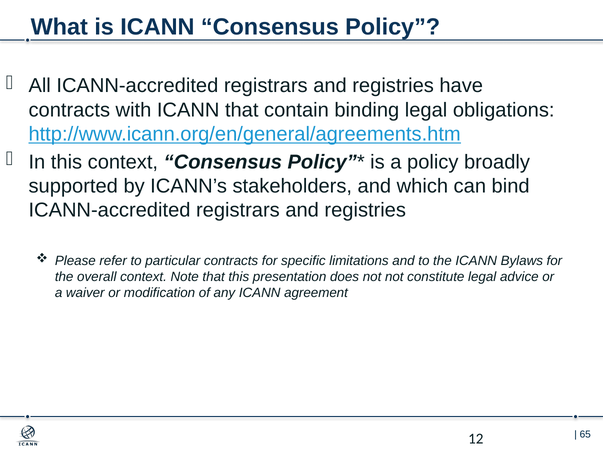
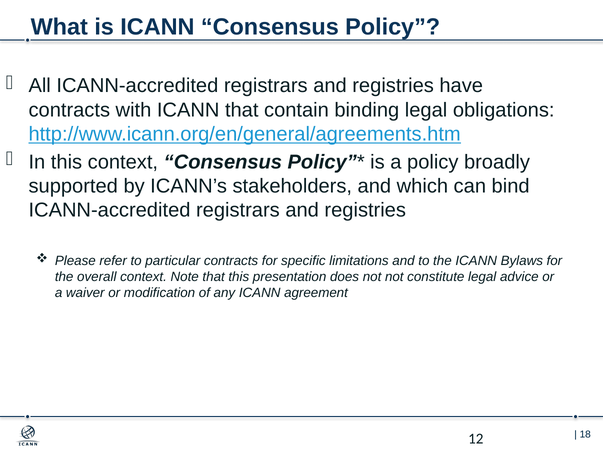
65: 65 -> 18
